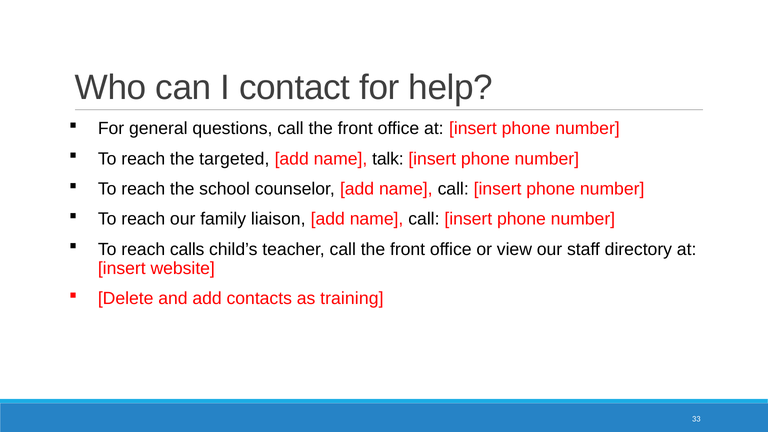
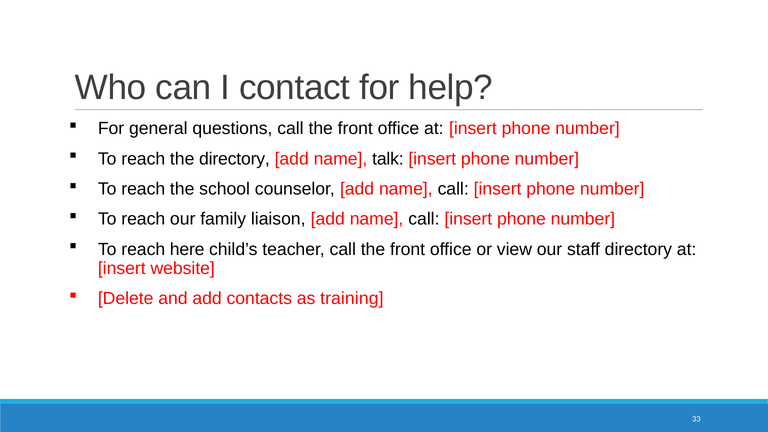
the targeted: targeted -> directory
calls: calls -> here
